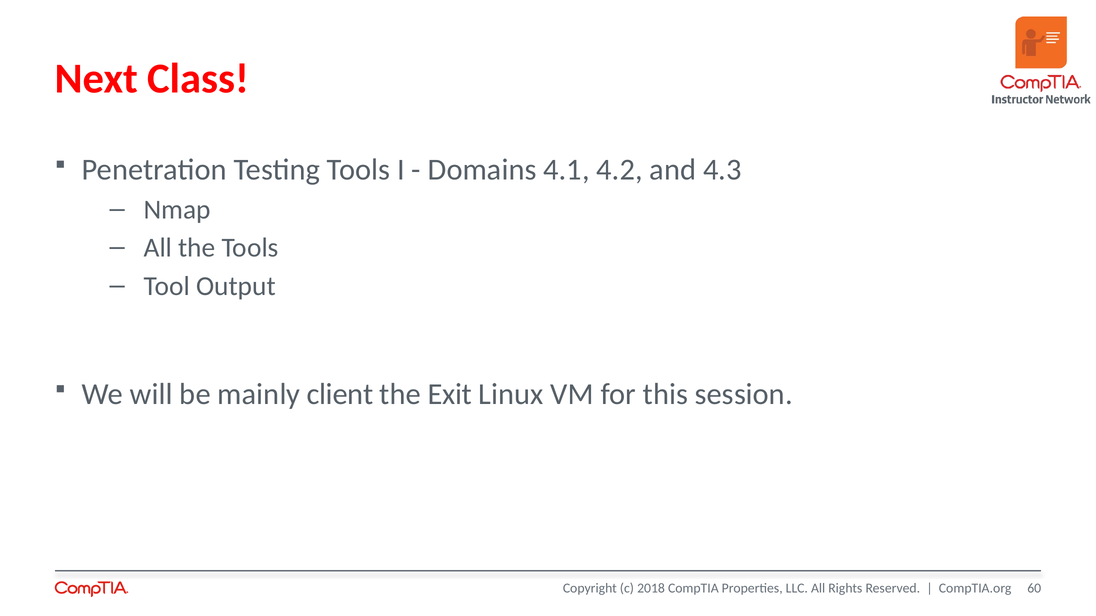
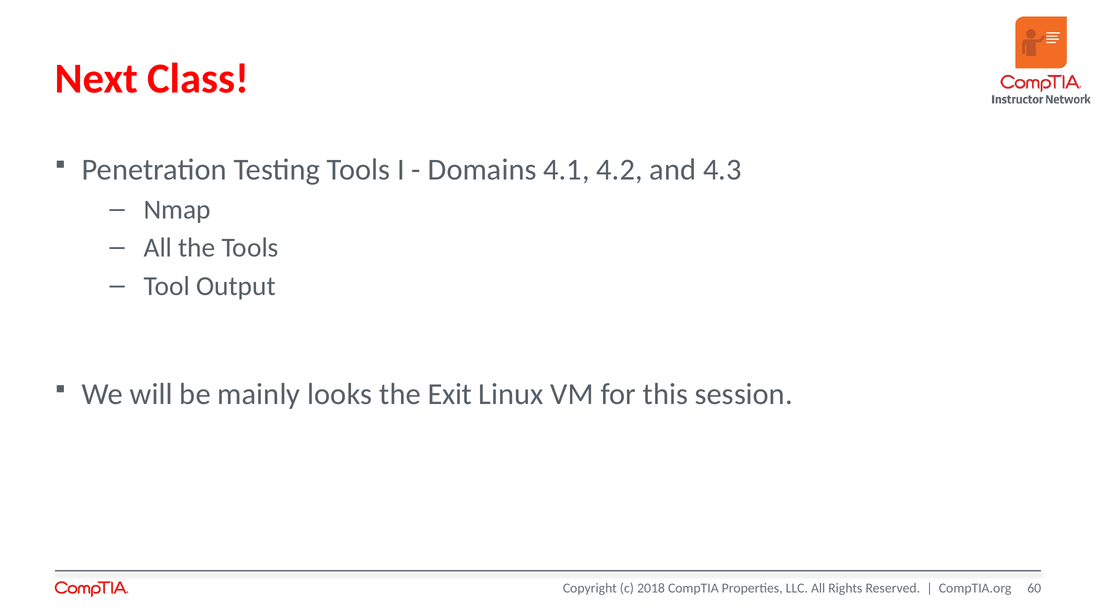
client: client -> looks
